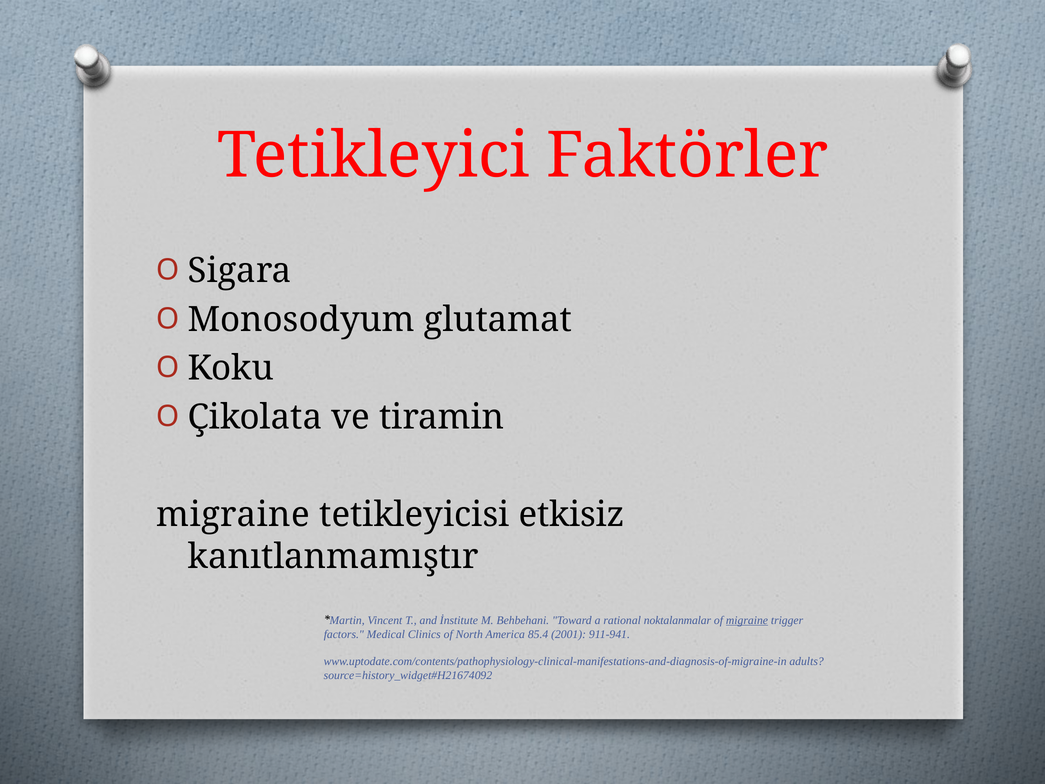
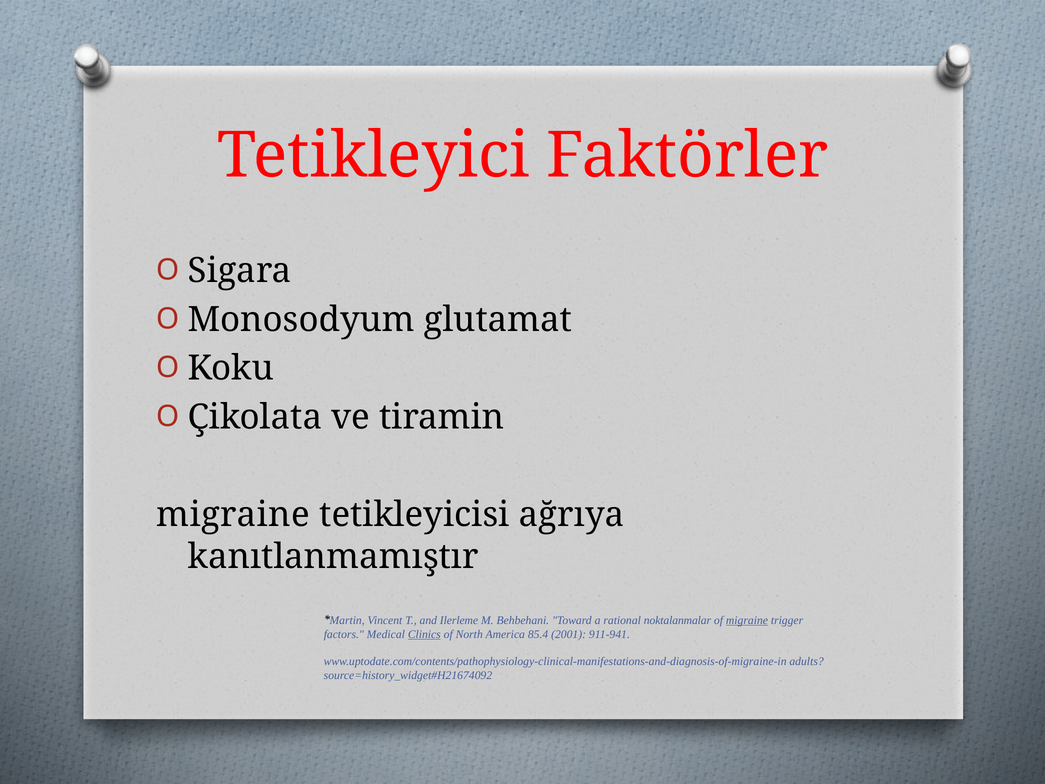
etkisiz: etkisiz -> ağrıya
İnstitute: İnstitute -> Ilerleme
Clinics underline: none -> present
